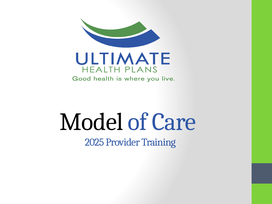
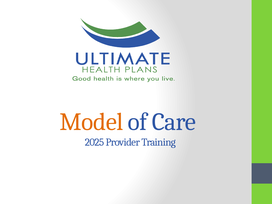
Model colour: black -> orange
